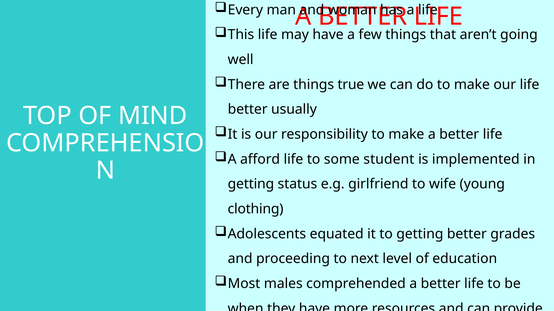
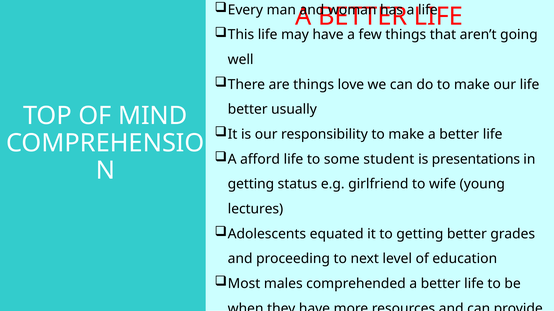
true: true -> love
implemented: implemented -> presentations
clothing: clothing -> lectures
